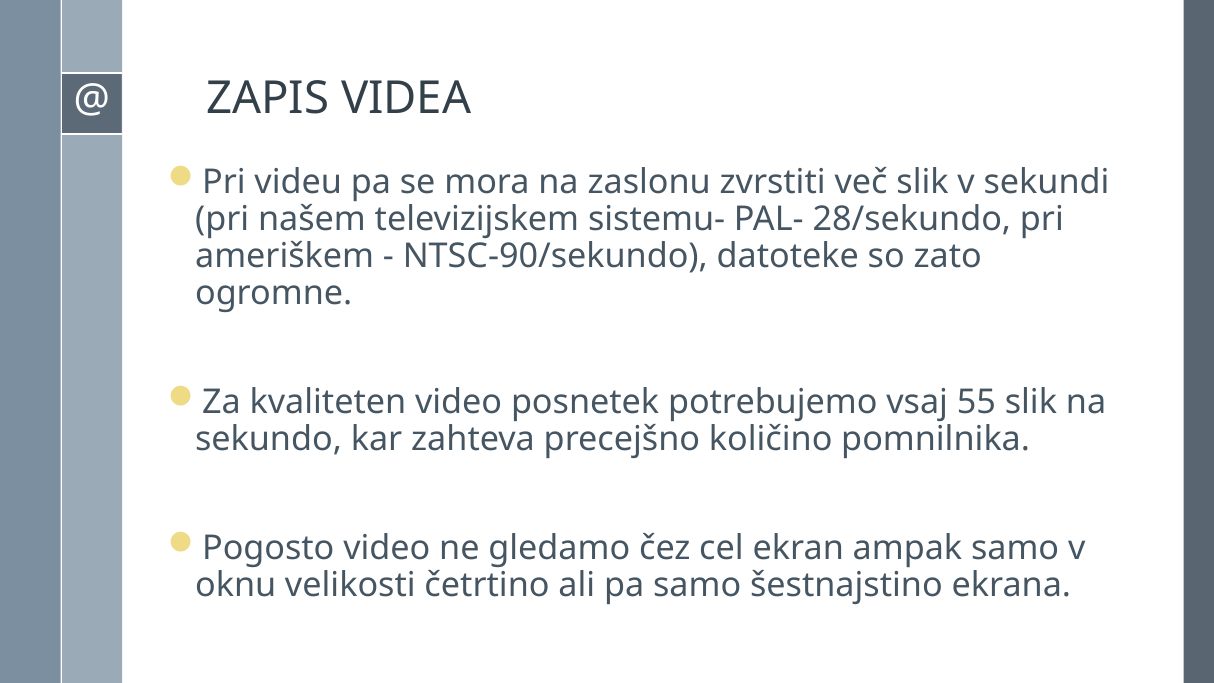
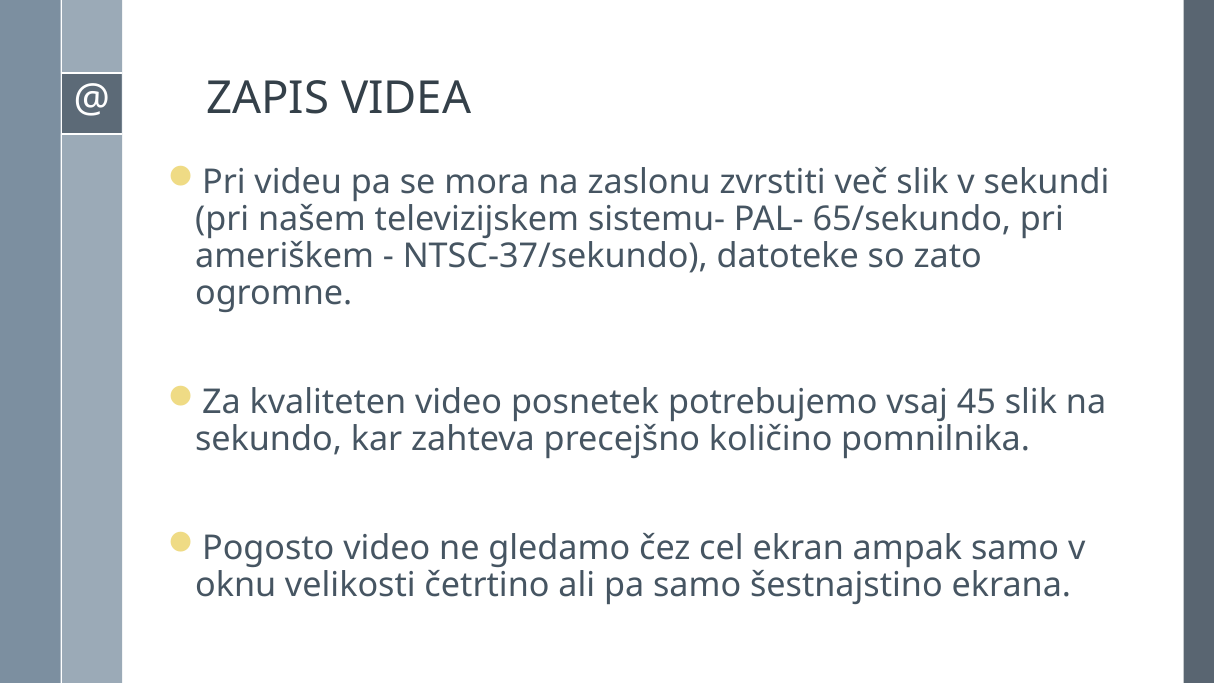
28/sekundo: 28/sekundo -> 65/sekundo
NTSC-90/sekundo: NTSC-90/sekundo -> NTSC-37/sekundo
55: 55 -> 45
